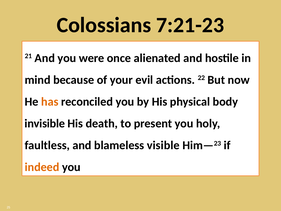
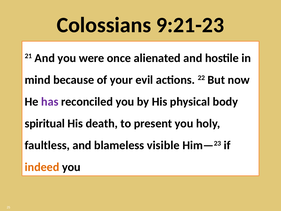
7:21-23: 7:21-23 -> 9:21-23
has colour: orange -> purple
invisible: invisible -> spiritual
